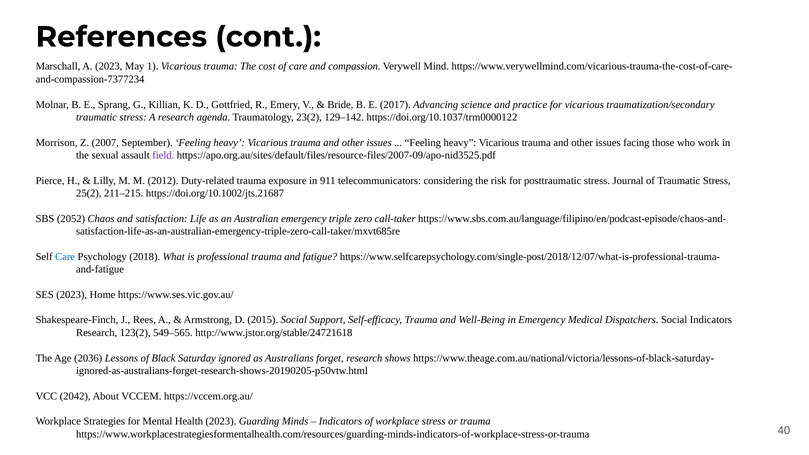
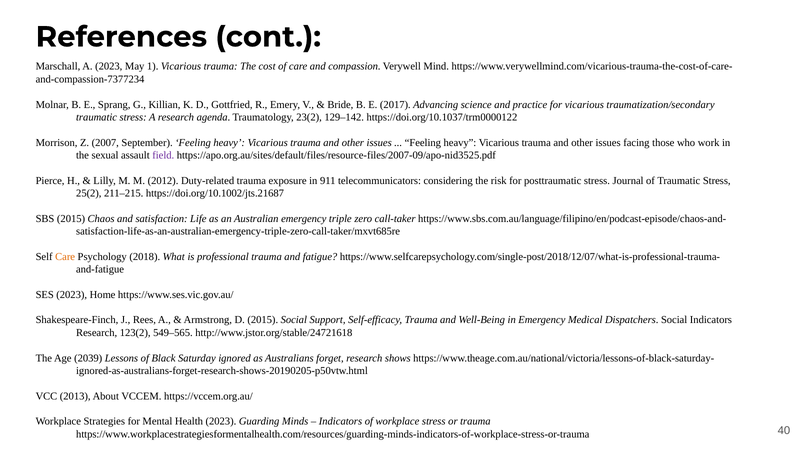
SBS 2052: 2052 -> 2015
Care at (65, 257) colour: blue -> orange
2036: 2036 -> 2039
2042: 2042 -> 2013
